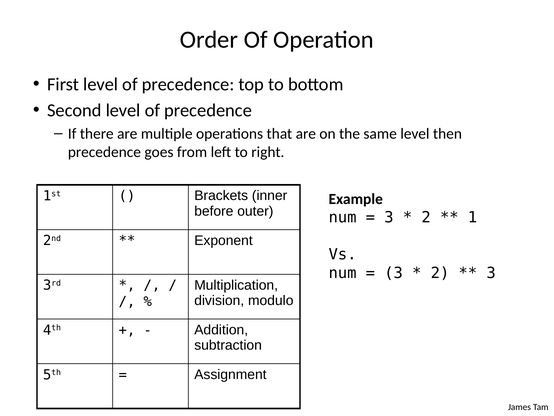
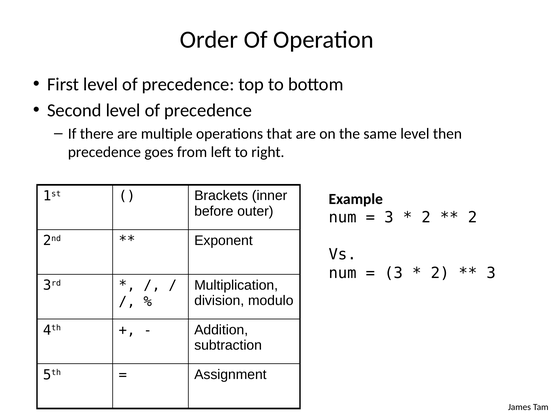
1 at (473, 217): 1 -> 2
